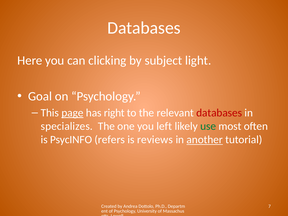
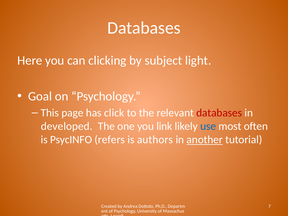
page underline: present -> none
right: right -> click
specializes: specializes -> developed
left: left -> link
use colour: green -> blue
reviews: reviews -> authors
